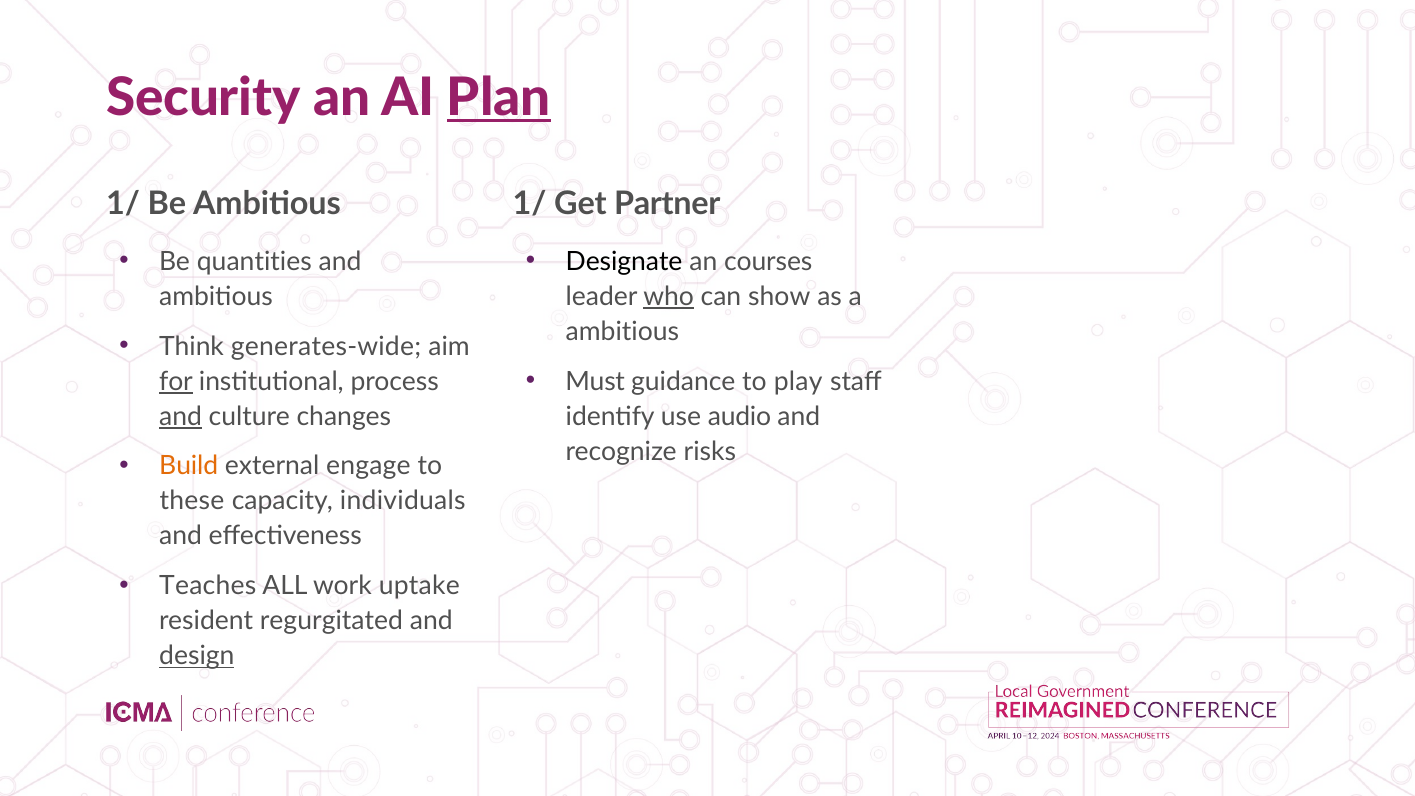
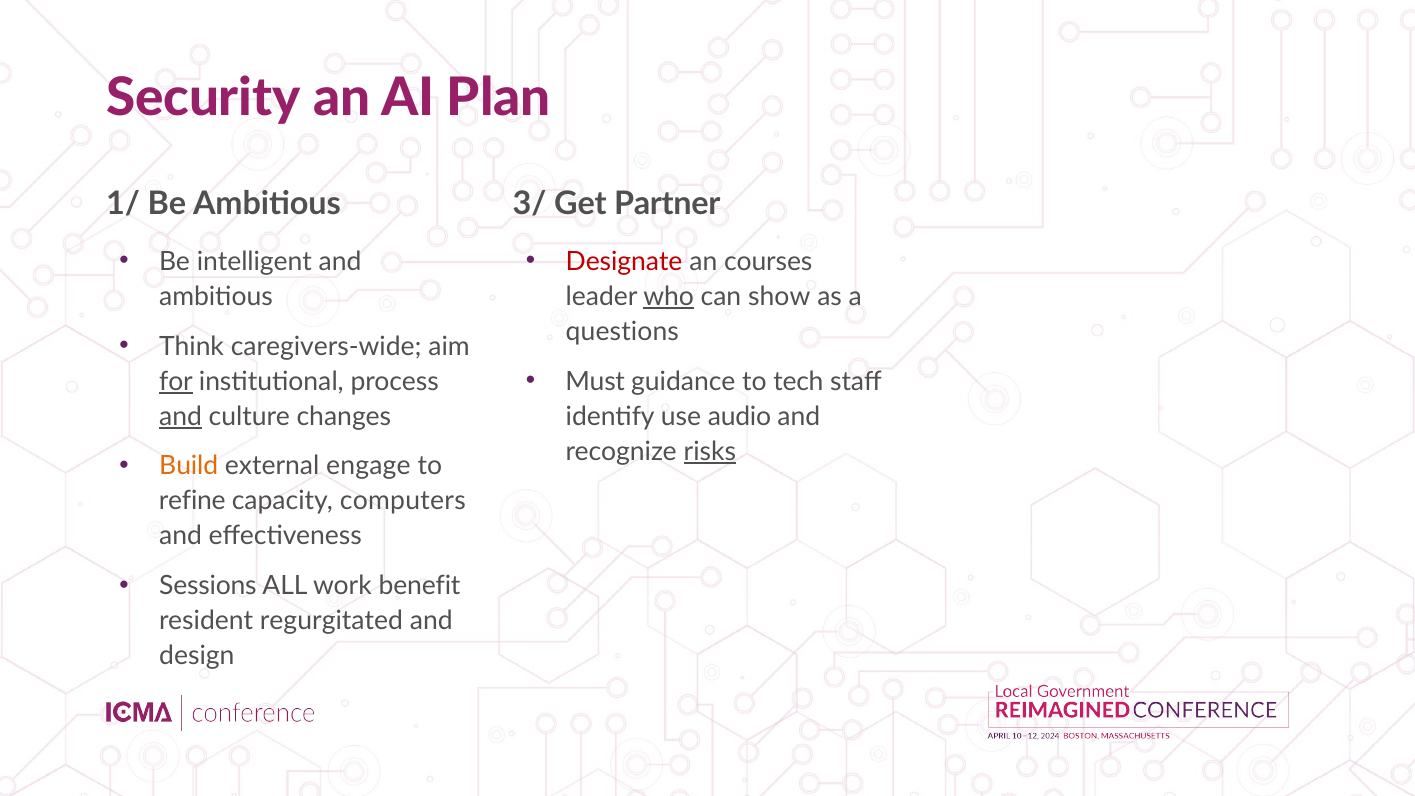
Plan underline: present -> none
Ambitious 1/: 1/ -> 3/
quantities: quantities -> intelligent
Designate colour: black -> red
ambitious at (622, 332): ambitious -> questions
generates-wide: generates-wide -> caregivers-wide
play: play -> tech
risks underline: none -> present
these: these -> refine
individuals: individuals -> computers
Teaches: Teaches -> Sessions
uptake: uptake -> benefit
design underline: present -> none
